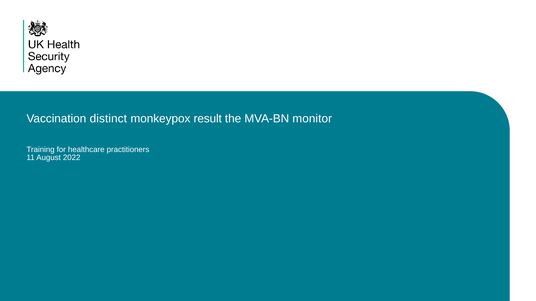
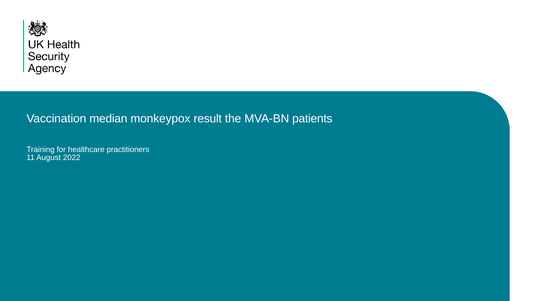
distinct: distinct -> median
monitor: monitor -> patients
